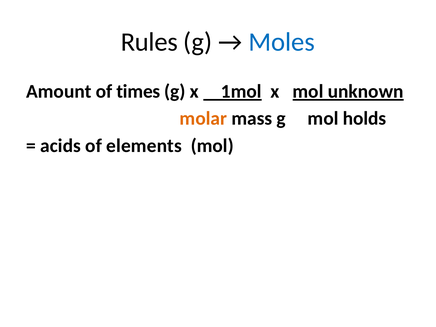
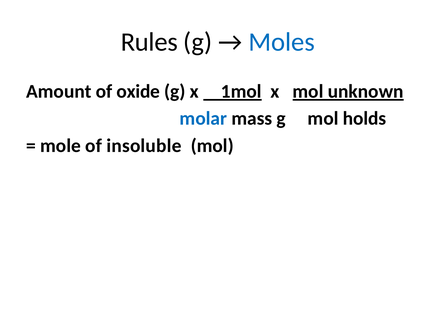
times: times -> oxide
molar colour: orange -> blue
acids: acids -> mole
elements: elements -> insoluble
